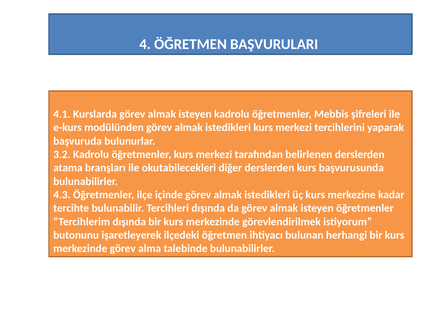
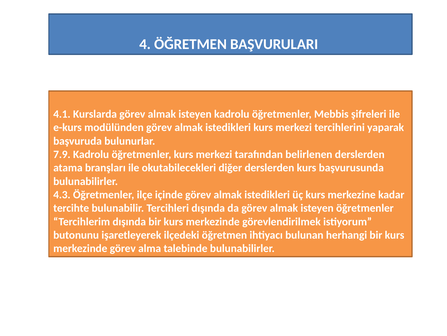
3.2: 3.2 -> 7.9
